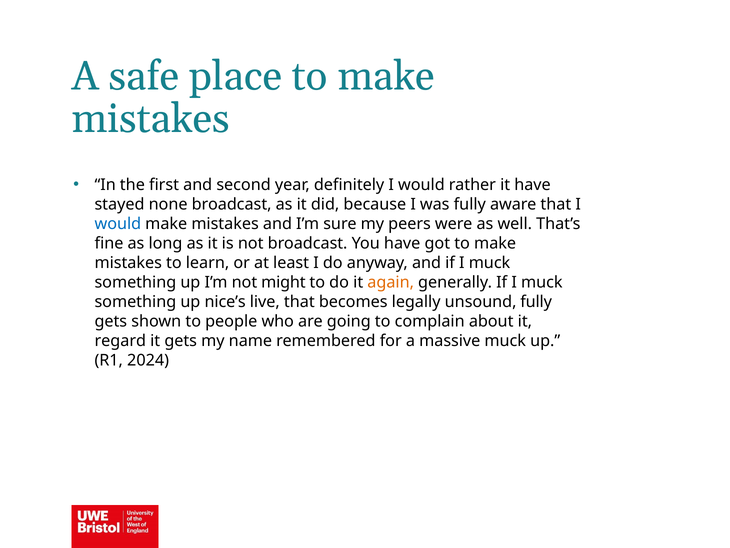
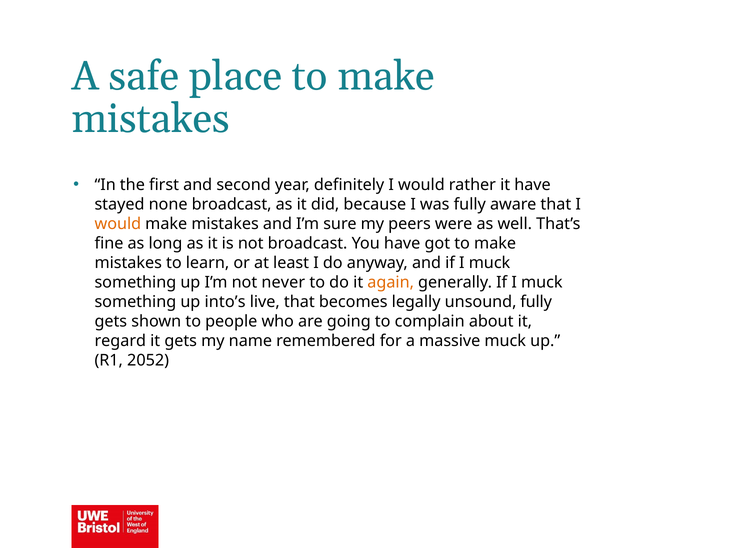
would at (118, 224) colour: blue -> orange
might: might -> never
nice’s: nice’s -> into’s
2024: 2024 -> 2052
